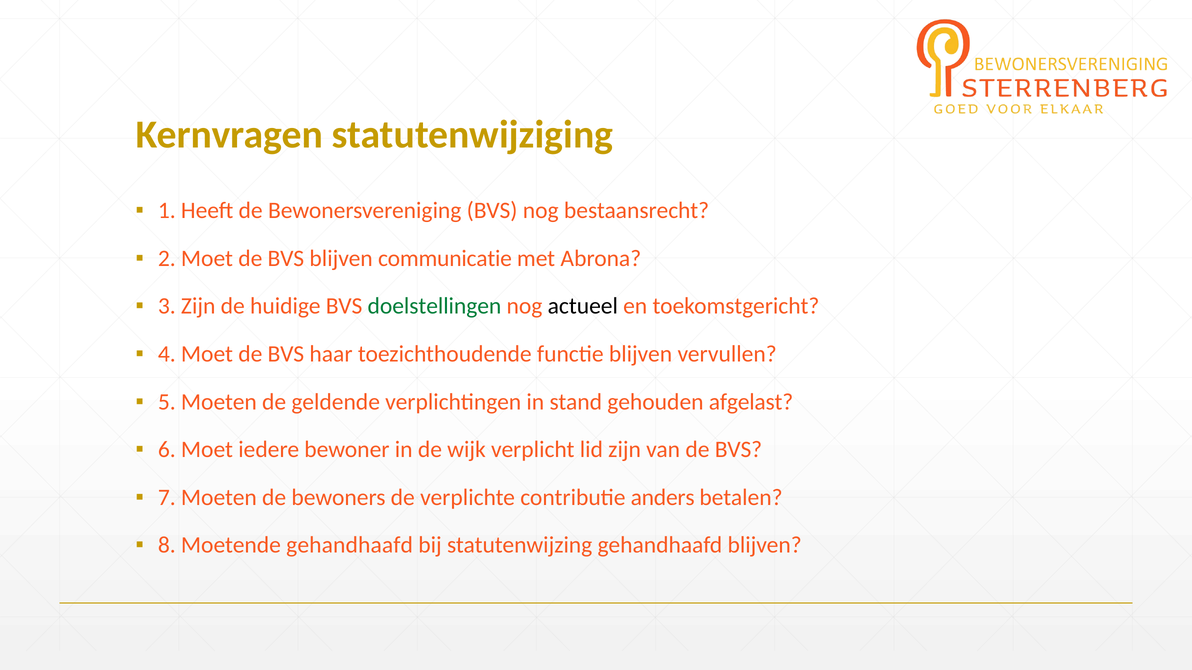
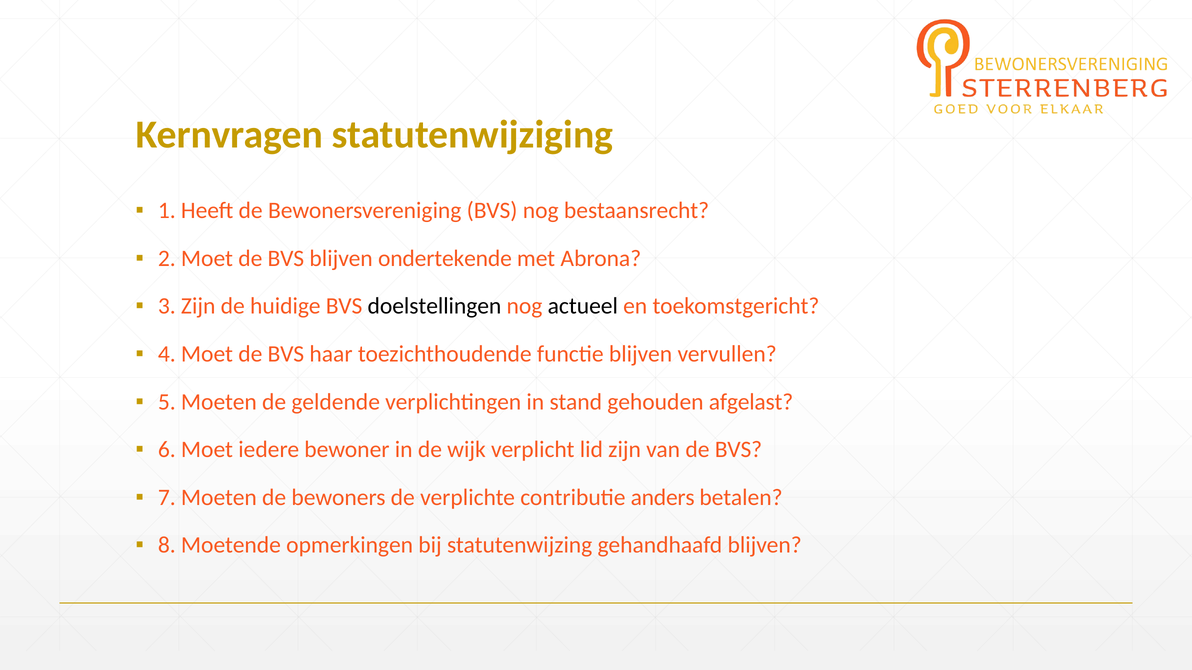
communicatie: communicatie -> ondertekende
doelstellingen colour: green -> black
Moetende gehandhaafd: gehandhaafd -> opmerkingen
